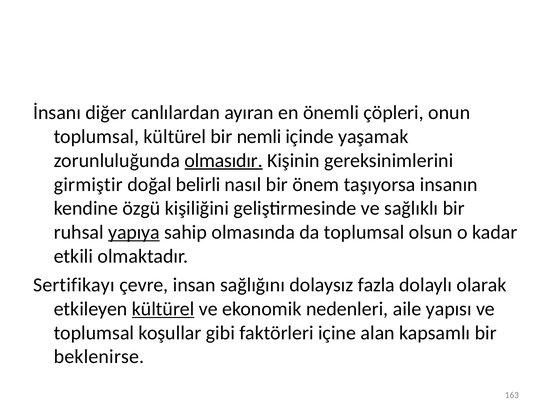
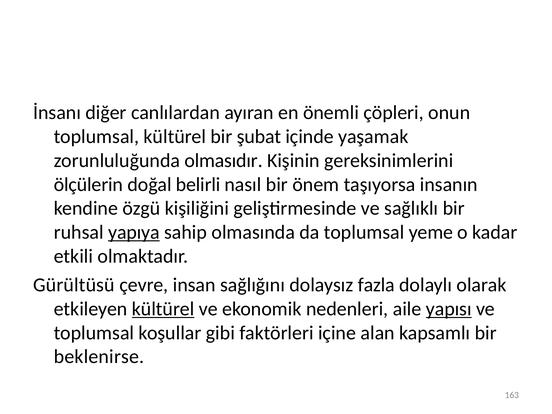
nemli: nemli -> şubat
olmasıdır underline: present -> none
girmiştir: girmiştir -> ölçülerin
olsun: olsun -> yeme
Sertifikayı: Sertifikayı -> Gürültüsü
yapısı underline: none -> present
